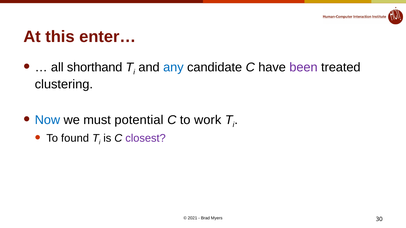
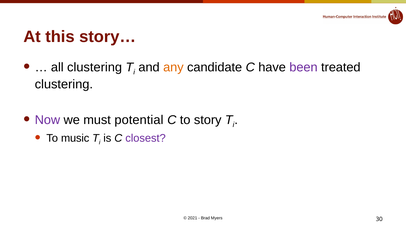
enter…: enter… -> story…
all shorthand: shorthand -> clustering
any colour: blue -> orange
Now colour: blue -> purple
work: work -> story
found: found -> music
